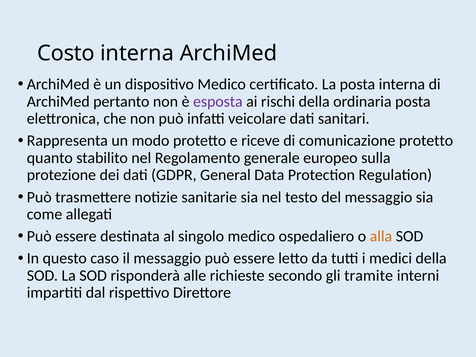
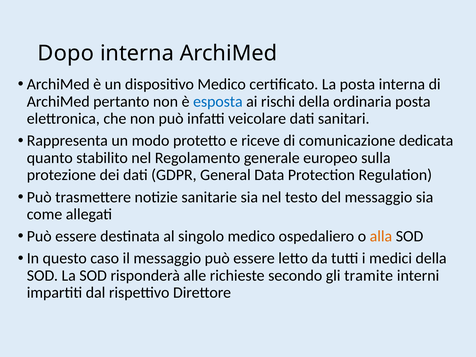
Costo: Costo -> Dopo
esposta colour: purple -> blue
comunicazione protetto: protetto -> dedicata
